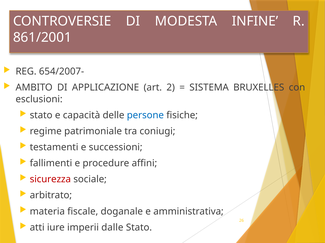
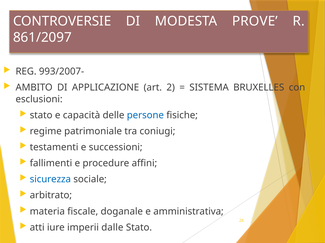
INFINE: INFINE -> PROVE
861/2001: 861/2001 -> 861/2097
654/2007-: 654/2007- -> 993/2007-
sicurezza colour: red -> blue
